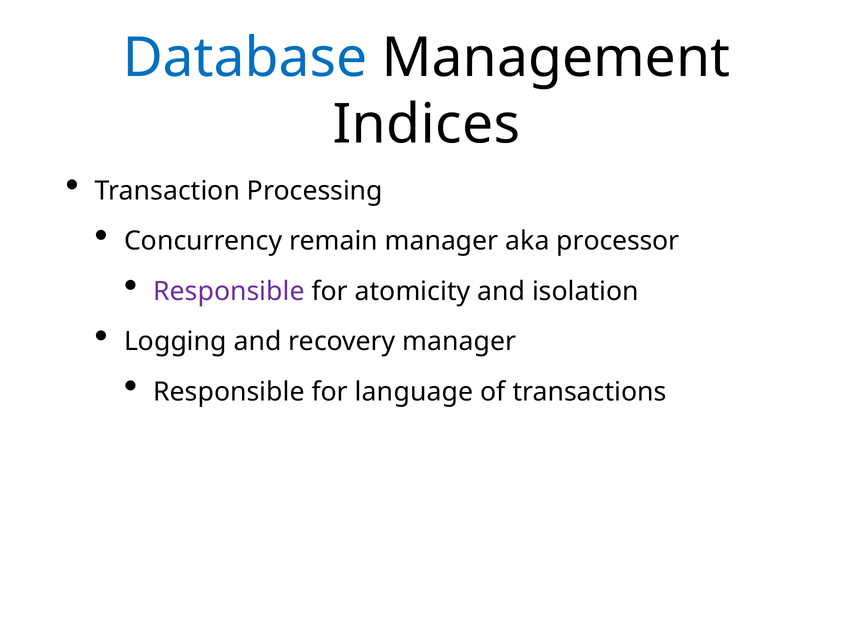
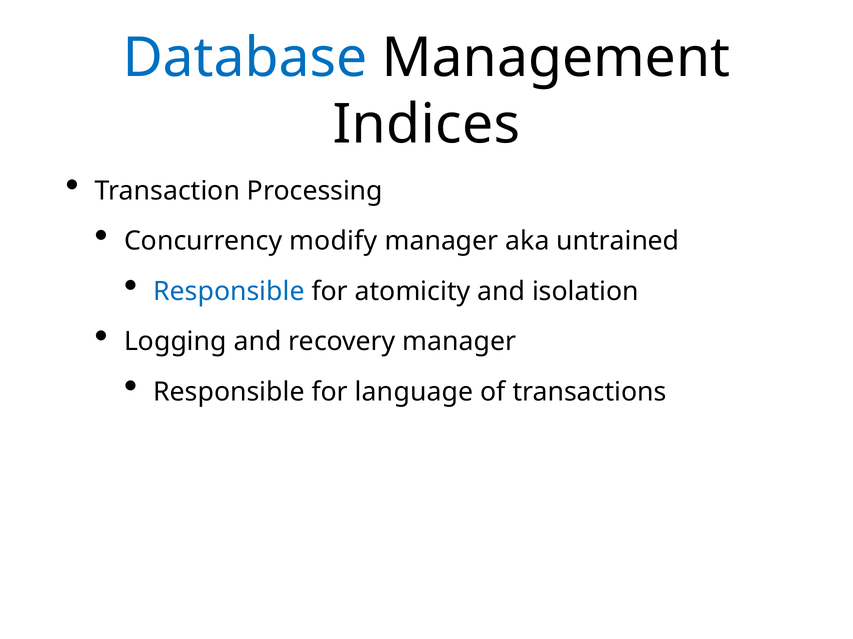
remain: remain -> modify
processor: processor -> untrained
Responsible at (229, 292) colour: purple -> blue
